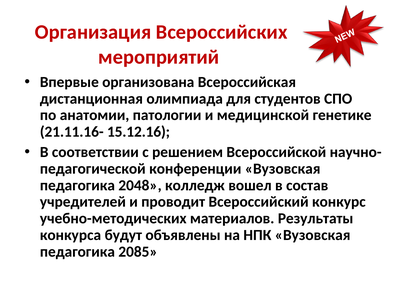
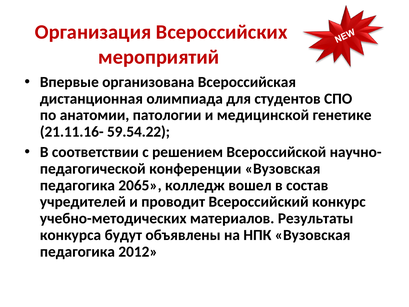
15.12.16: 15.12.16 -> 59.54.22
2048: 2048 -> 2065
2085: 2085 -> 2012
